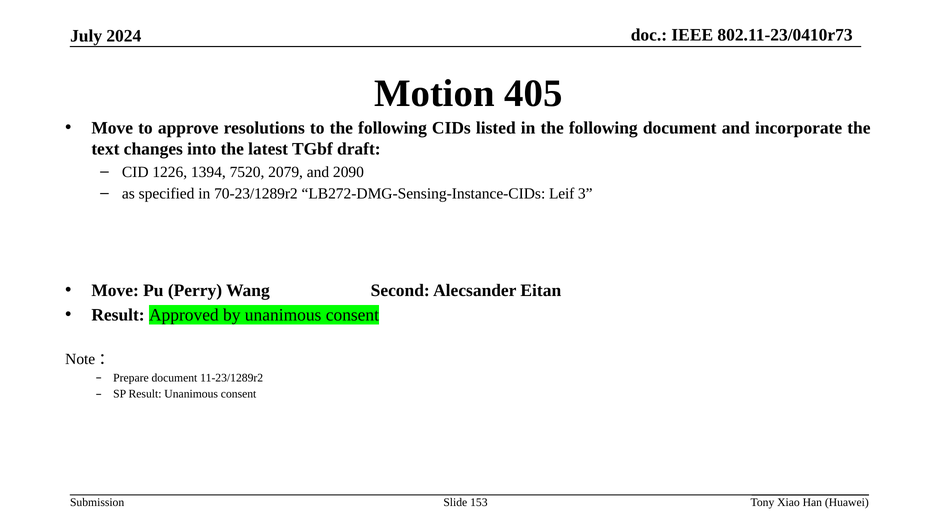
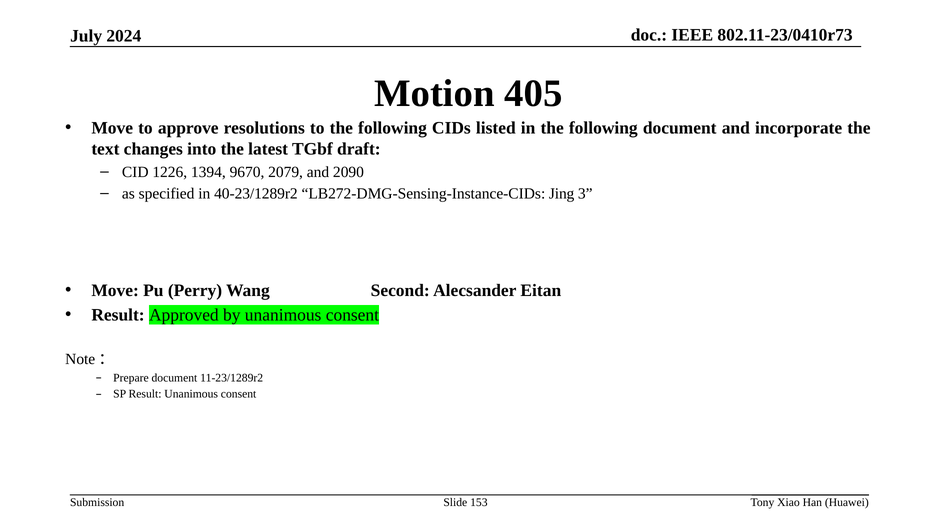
7520: 7520 -> 9670
70-23/1289r2: 70-23/1289r2 -> 40-23/1289r2
Leif: Leif -> Jing
